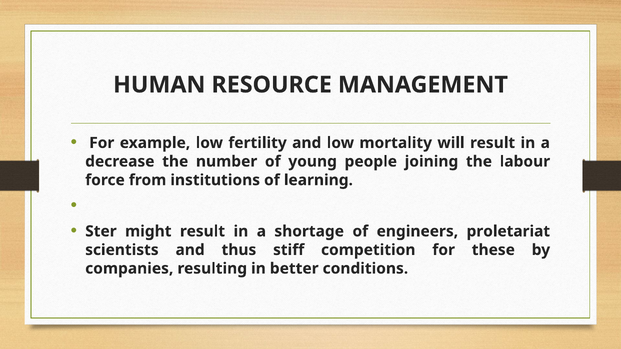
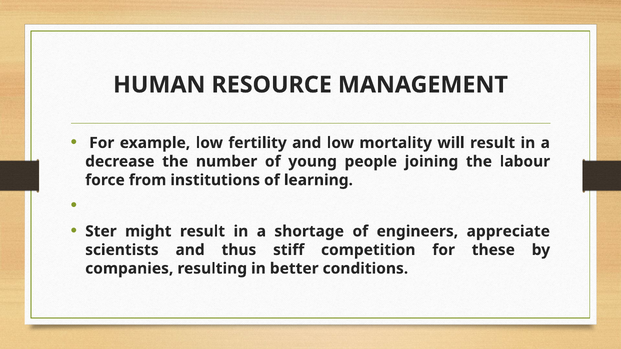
proletariat: proletariat -> appreciate
